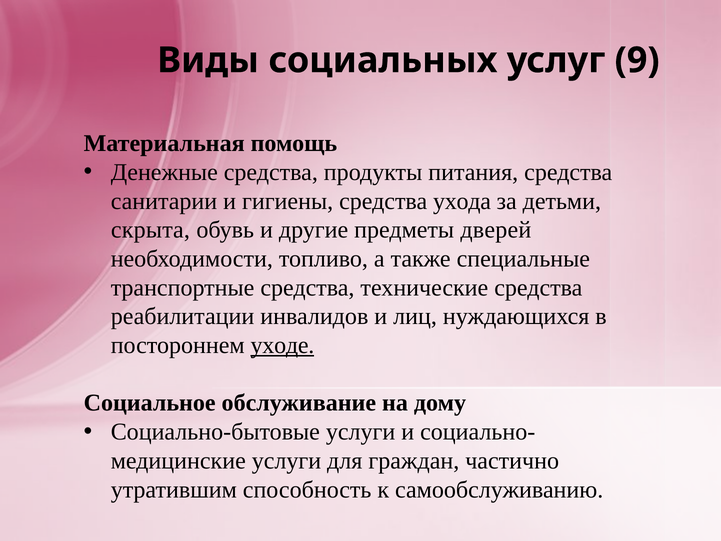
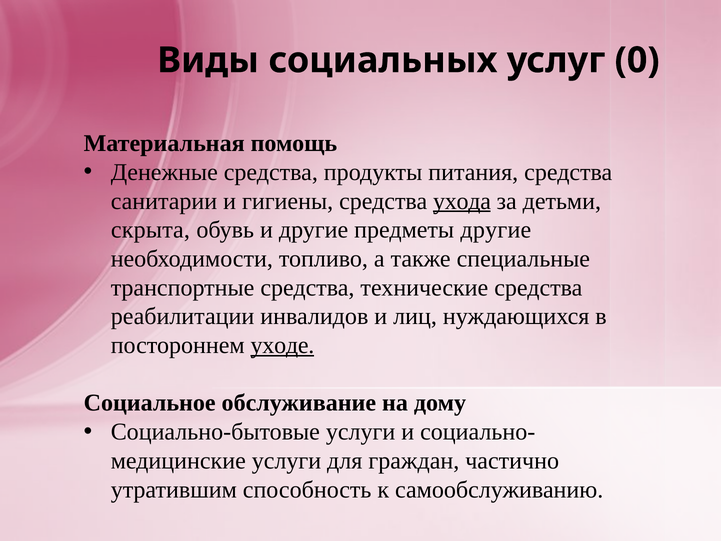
9: 9 -> 0
ухода underline: none -> present
предметы дверей: дверей -> другие
